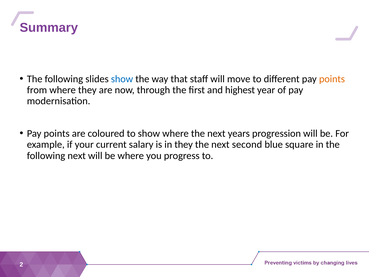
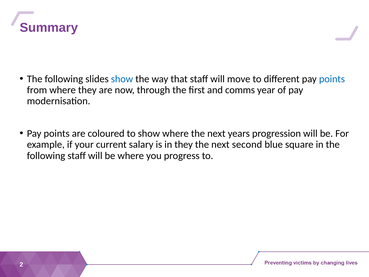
points at (332, 79) colour: orange -> blue
highest: highest -> comms
following next: next -> staff
